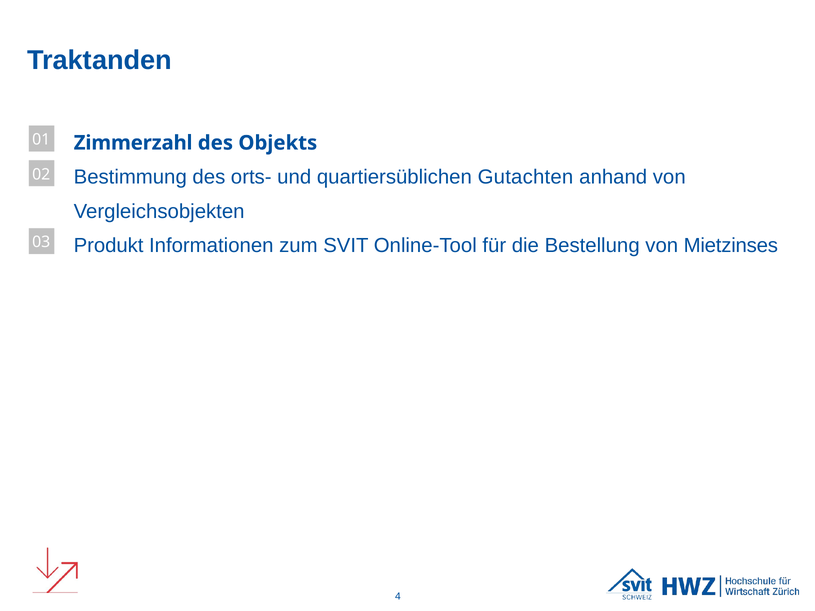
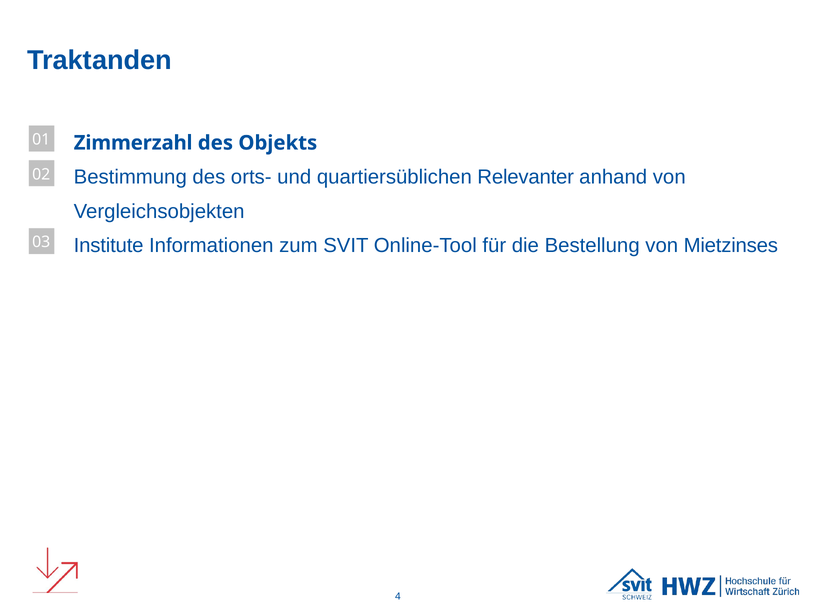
Gutachten: Gutachten -> Relevanter
Produkt: Produkt -> Institute
